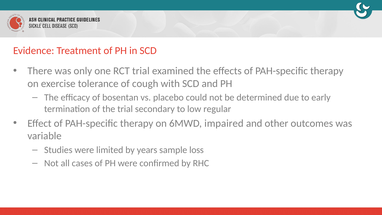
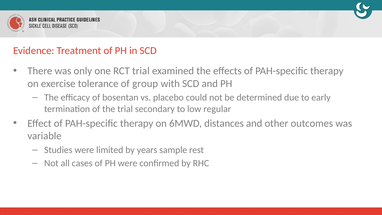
cough: cough -> group
impaired: impaired -> distances
loss: loss -> rest
